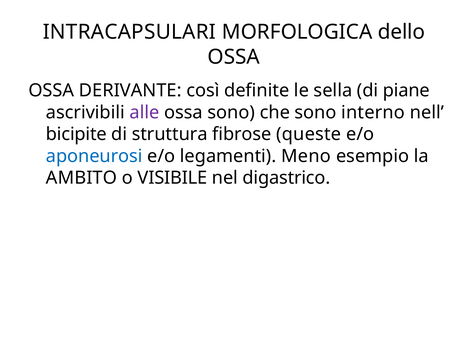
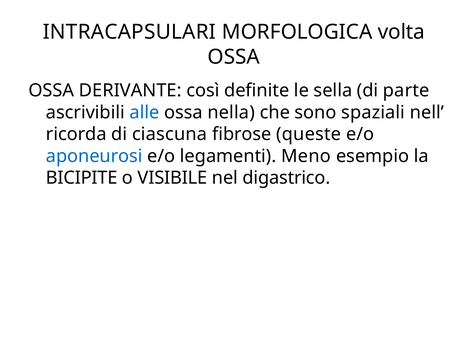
dello: dello -> volta
piane: piane -> parte
alle colour: purple -> blue
ossa sono: sono -> nella
interno: interno -> spaziali
bicipite: bicipite -> ricorda
struttura: struttura -> ciascuna
AMBITO: AMBITO -> BICIPITE
